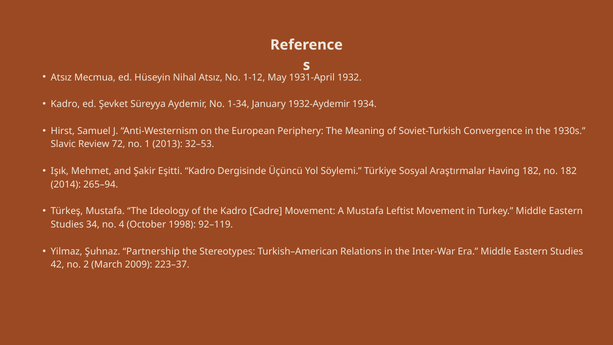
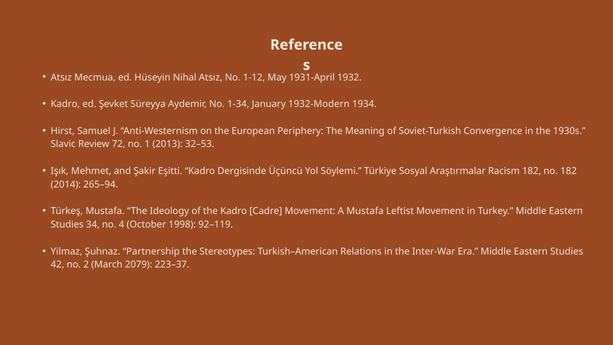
1932-Aydemir: 1932-Aydemir -> 1932-Modern
Having: Having -> Racism
2009: 2009 -> 2079
